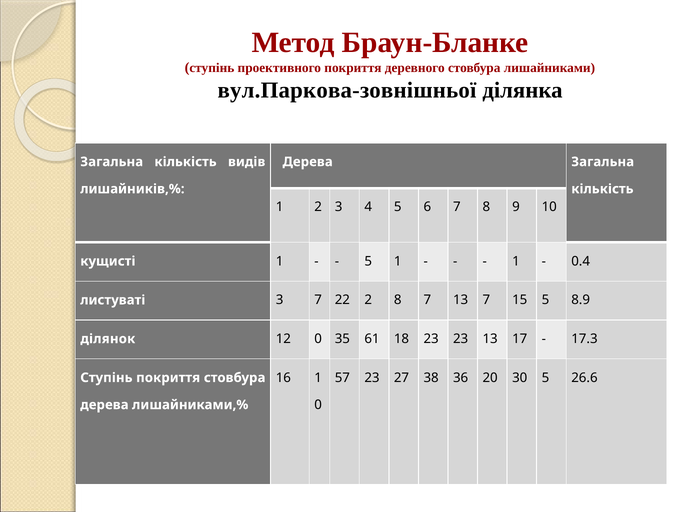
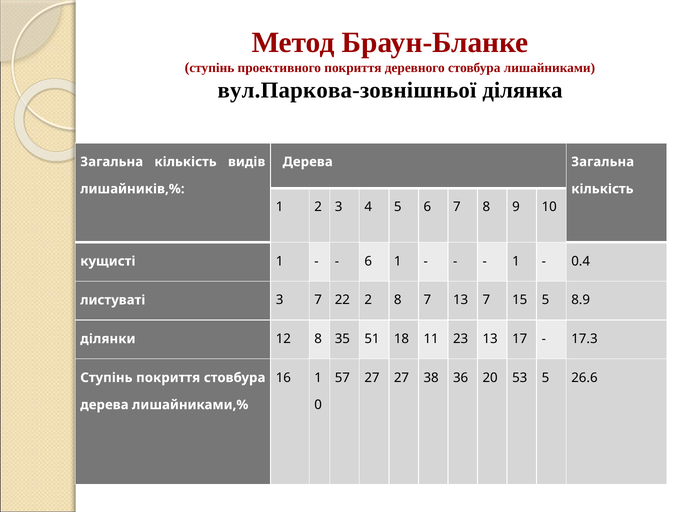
5 at (368, 261): 5 -> 6
ділянок: ділянок -> ділянки
12 0: 0 -> 8
61: 61 -> 51
18 23: 23 -> 11
57 23: 23 -> 27
30: 30 -> 53
